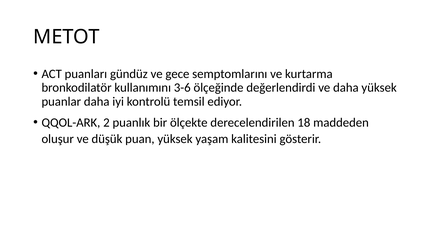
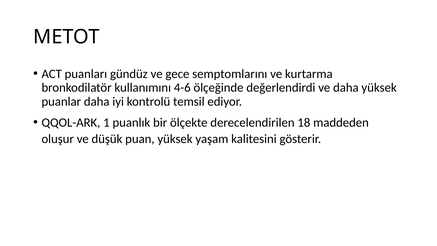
3-6: 3-6 -> 4-6
2: 2 -> 1
